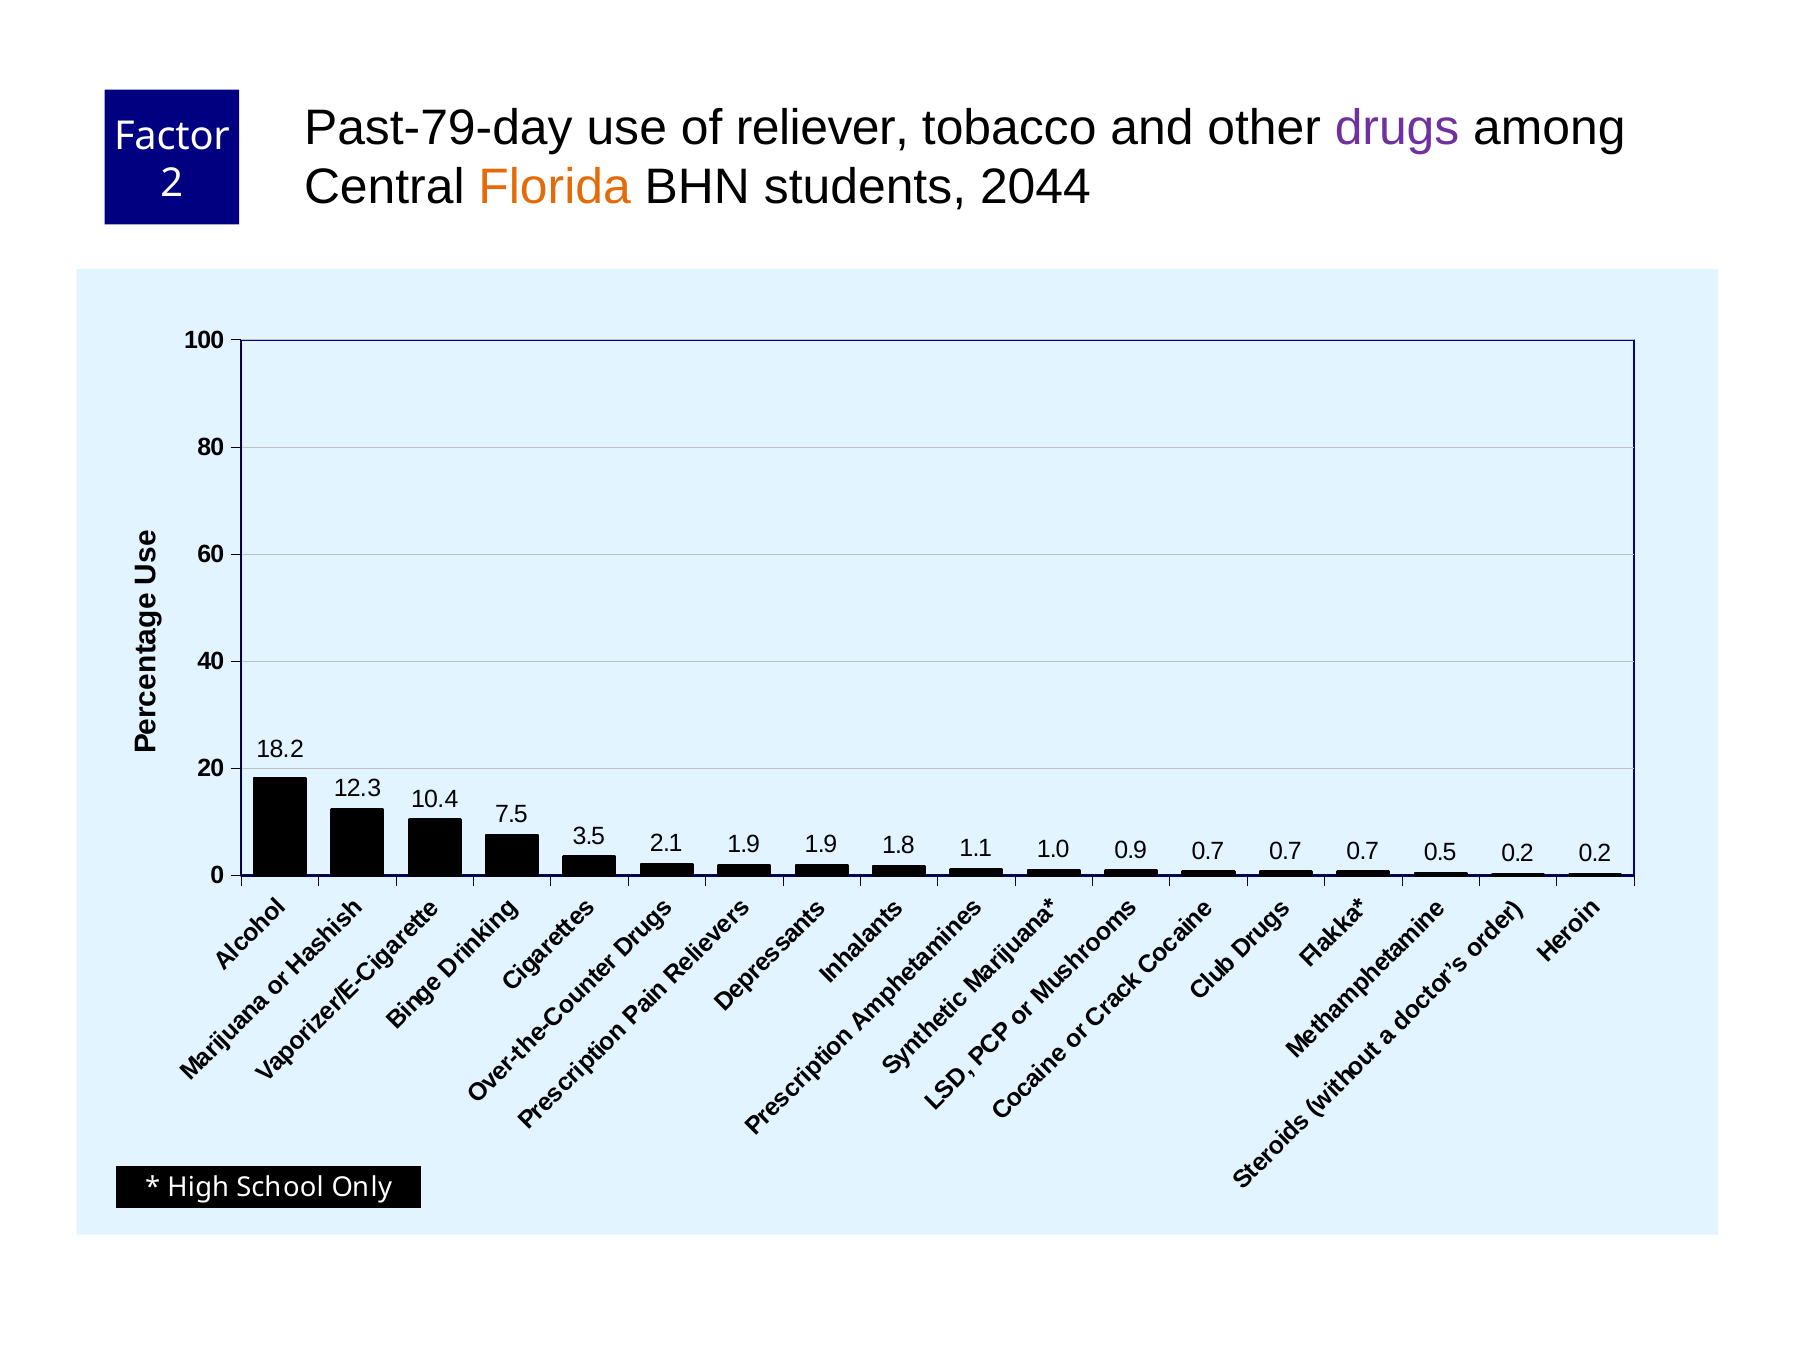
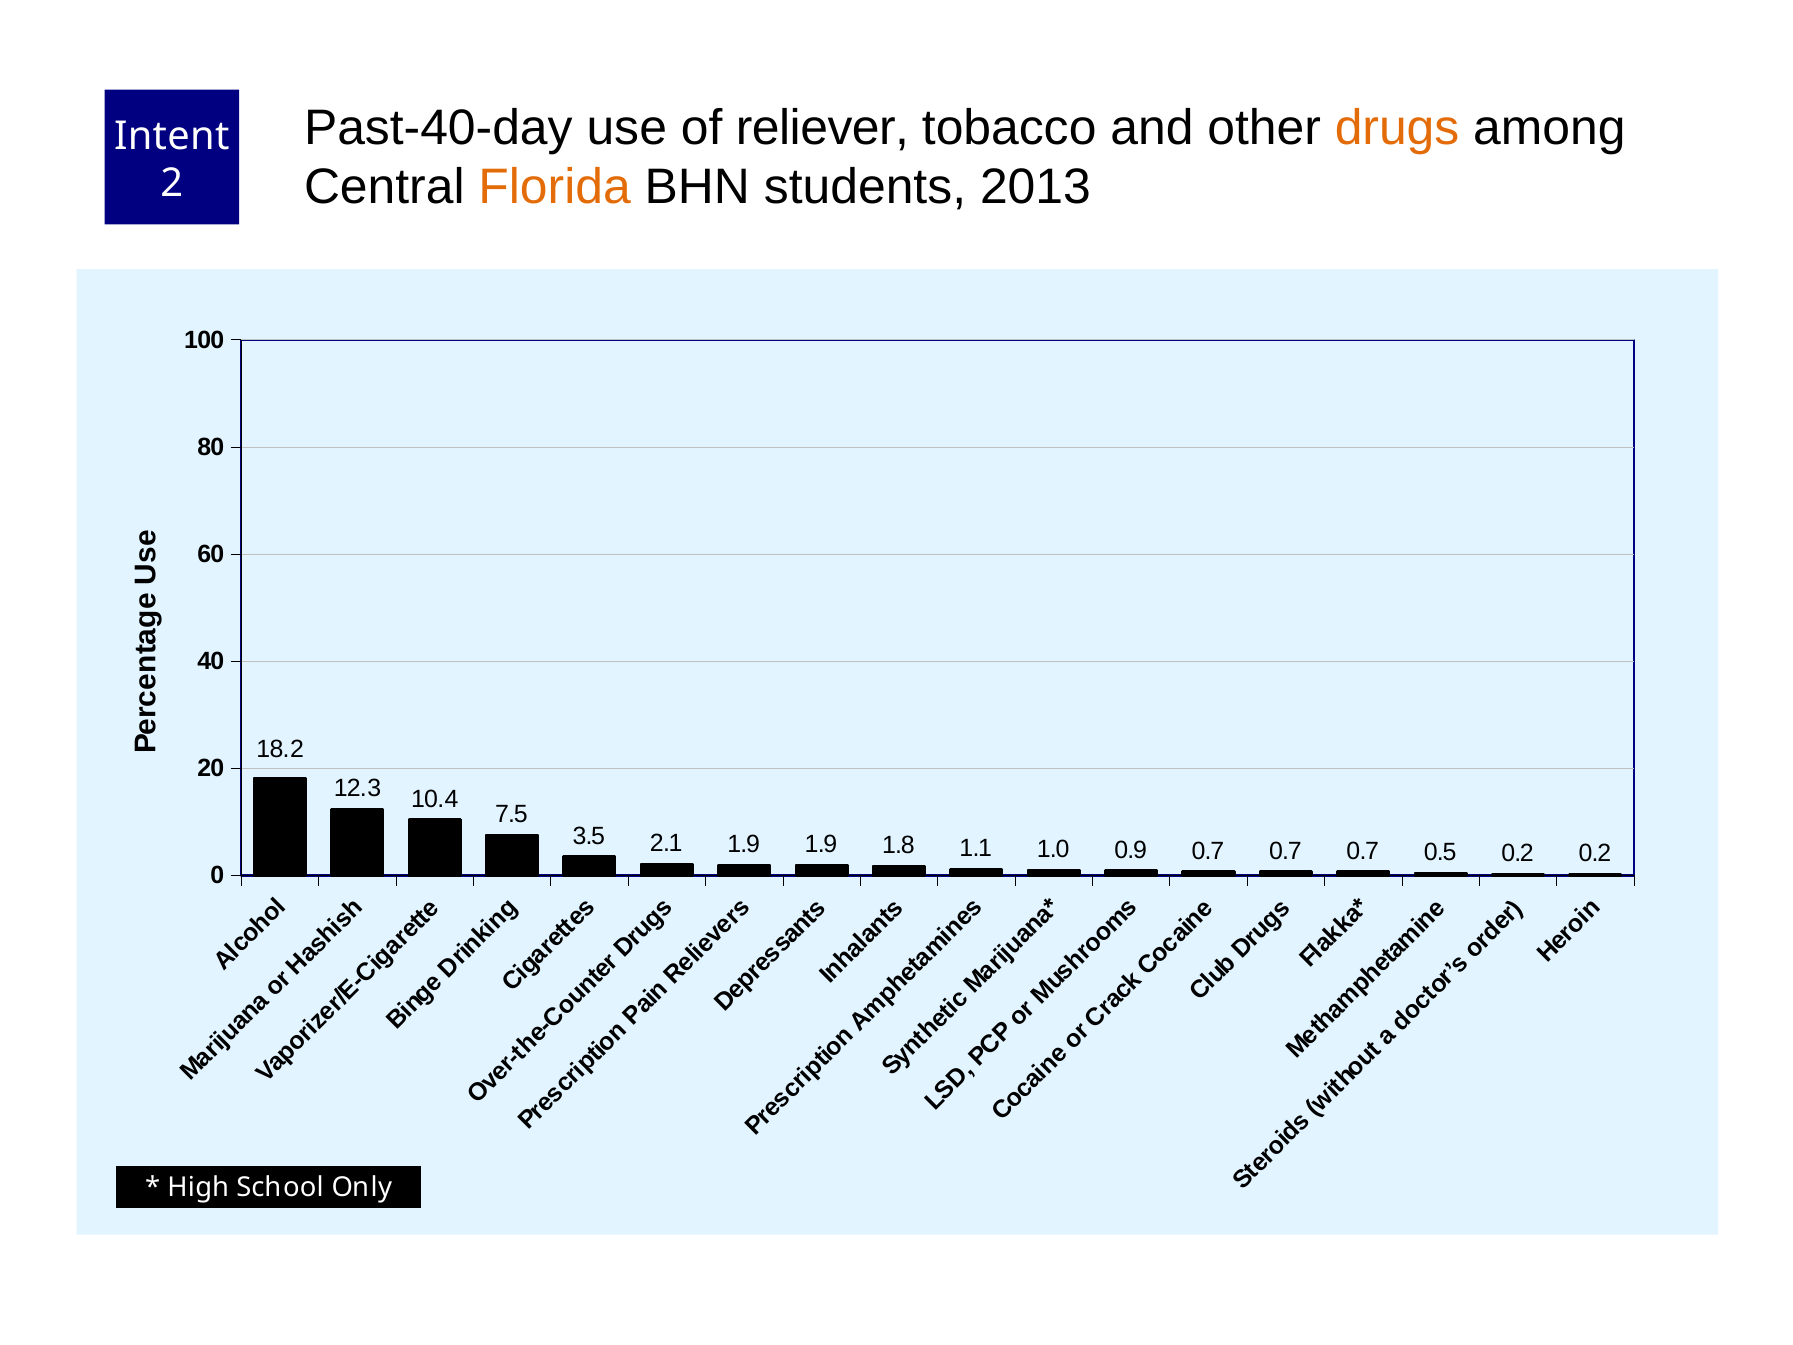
Past-79-day: Past-79-day -> Past-40-day
drugs colour: purple -> orange
Factor: Factor -> Intent
2044: 2044 -> 2013
